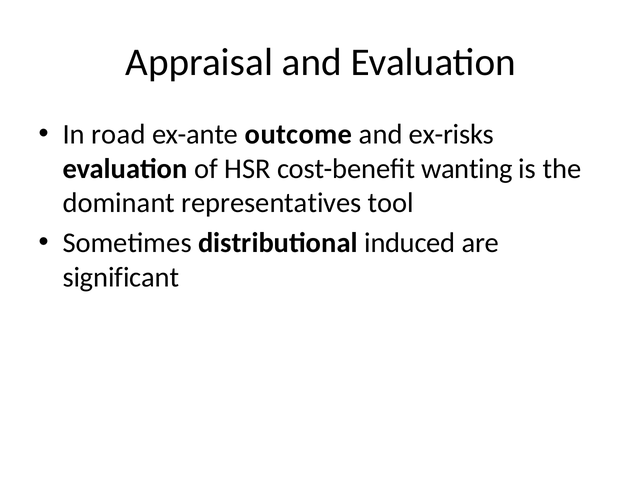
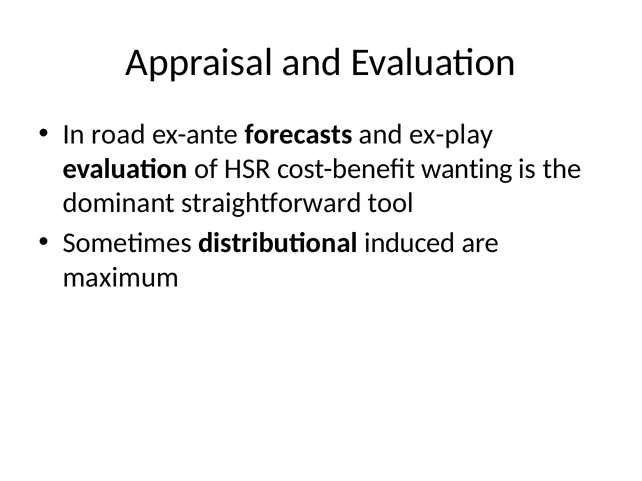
outcome: outcome -> forecasts
ex-risks: ex-risks -> ex-play
representatives: representatives -> straightforward
significant: significant -> maximum
